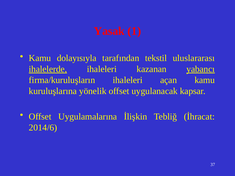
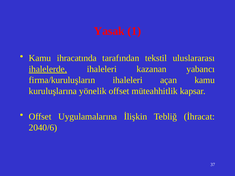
dolayısıyla: dolayısıyla -> ihracatında
yabancı underline: present -> none
uygulanacak: uygulanacak -> müteahhitlik
2014/6: 2014/6 -> 2040/6
